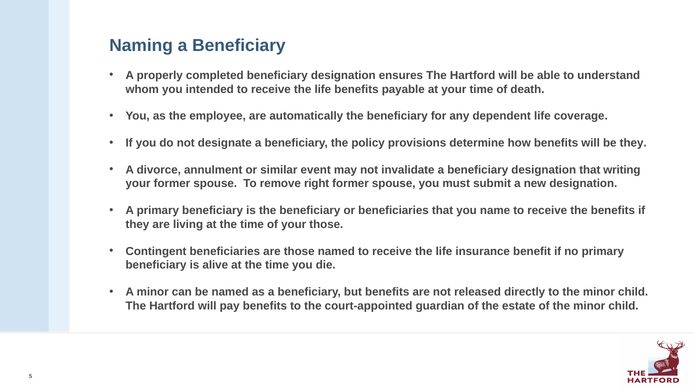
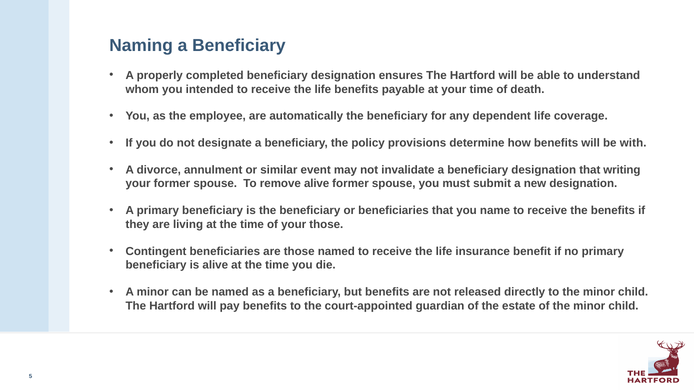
be they: they -> with
remove right: right -> alive
